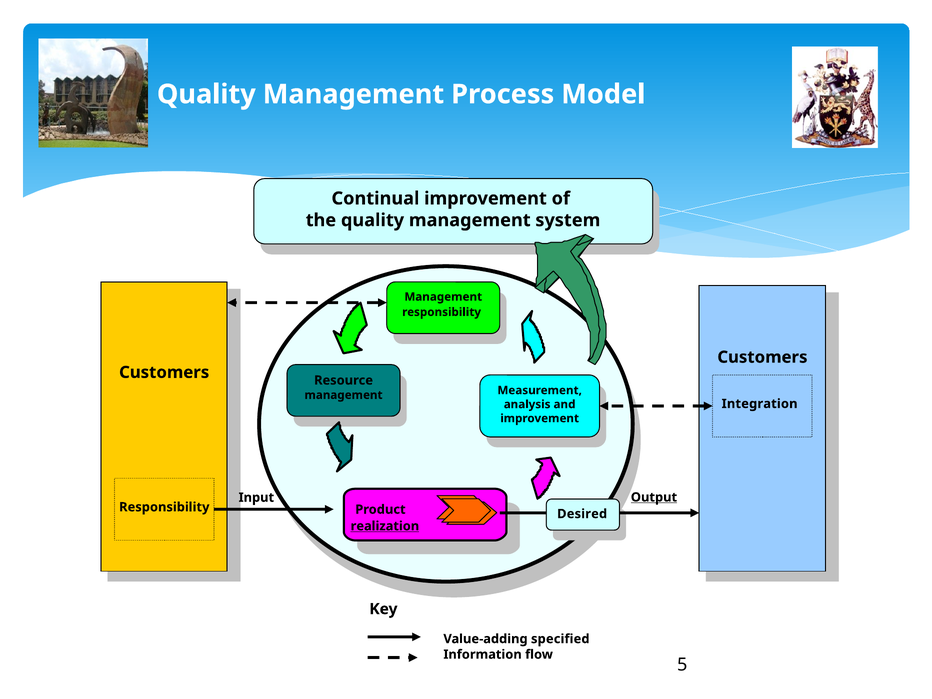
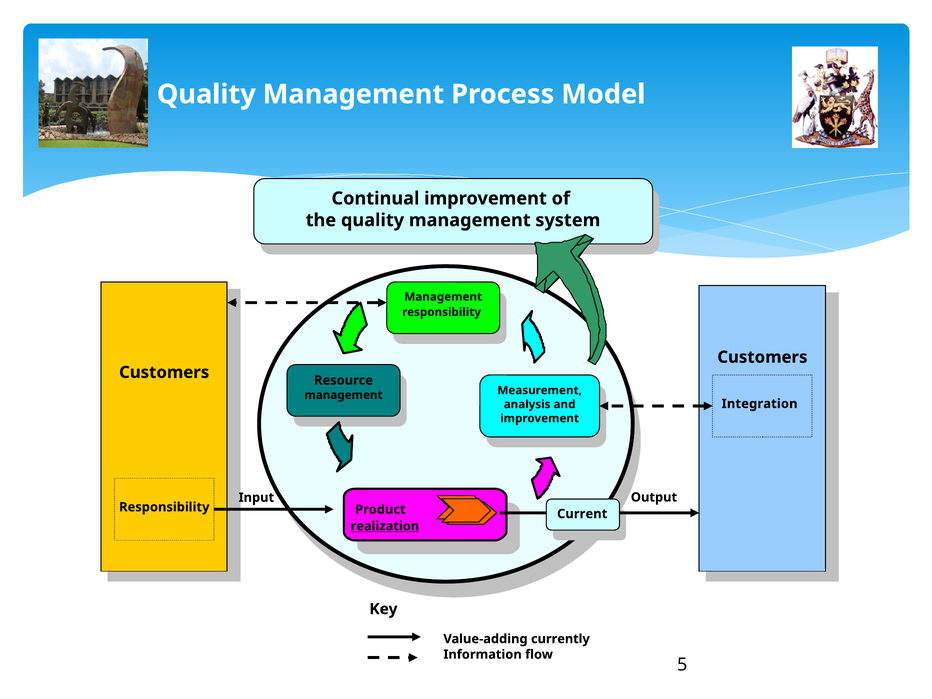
Output underline: present -> none
Desired: Desired -> Current
specified: specified -> currently
